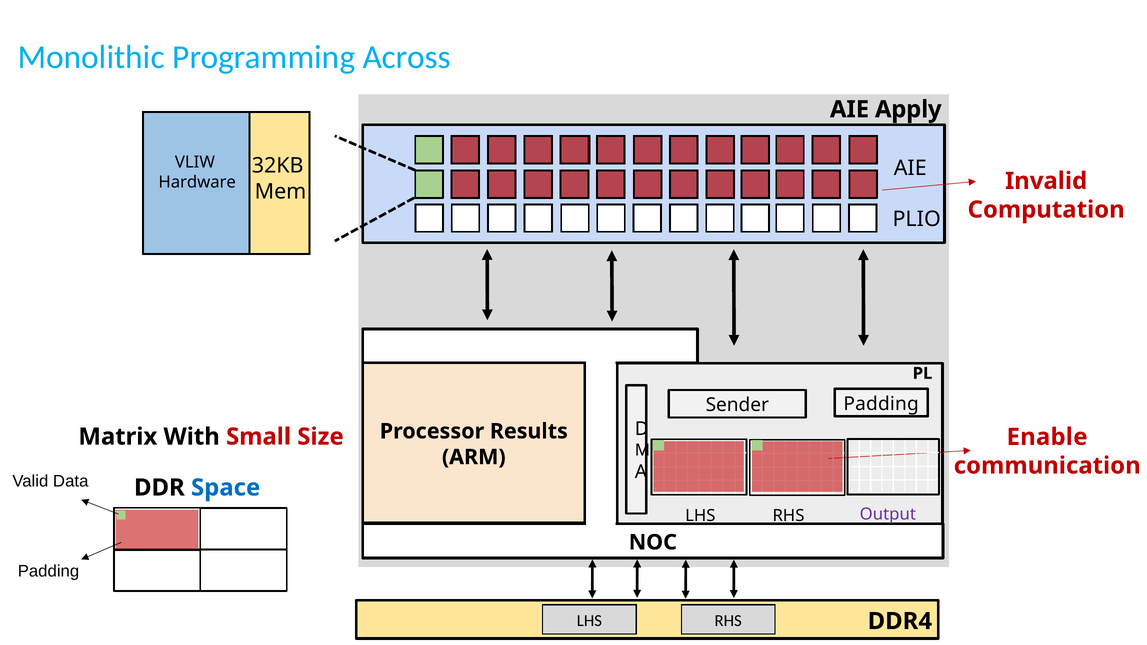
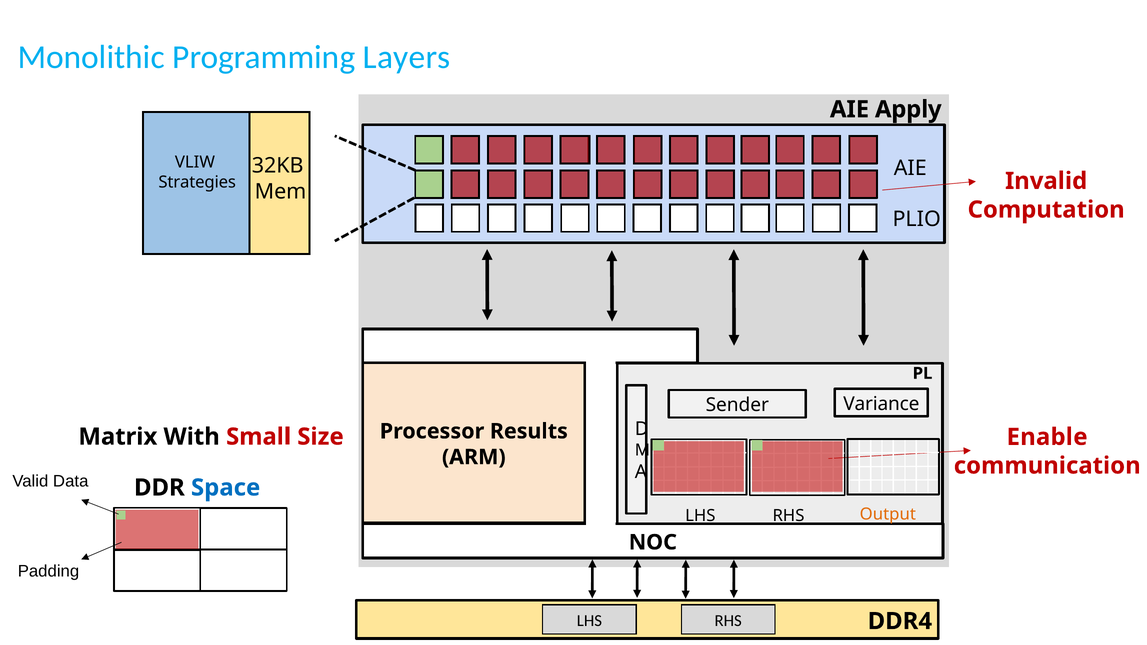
Across: Across -> Layers
Hardware: Hardware -> Strategies
Sender Padding: Padding -> Variance
Output colour: purple -> orange
